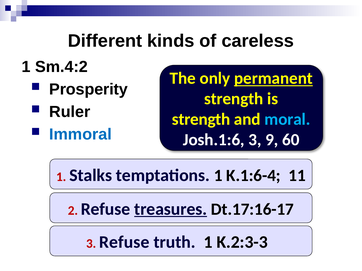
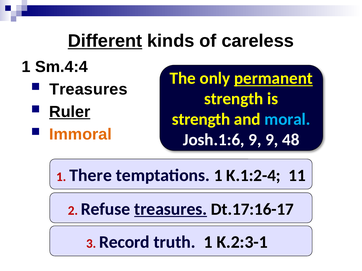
Different underline: none -> present
Sm.4:2: Sm.4:2 -> Sm.4:4
Prosperity at (89, 89): Prosperity -> Treasures
Ruler underline: none -> present
Immoral colour: blue -> orange
Josh.1:6 3: 3 -> 9
60: 60 -> 48
Stalks: Stalks -> There
K.1:6-4: K.1:6-4 -> K.1:2-4
3 Refuse: Refuse -> Record
K.2:3-3: K.2:3-3 -> K.2:3-1
